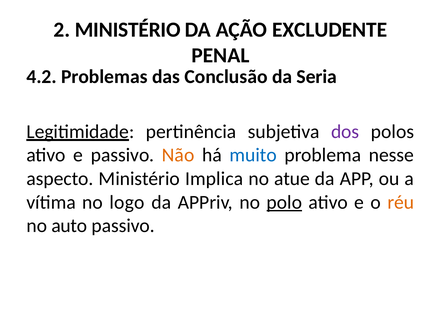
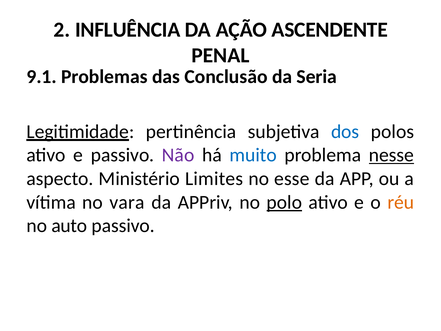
2 MINISTÉRIO: MINISTÉRIO -> INFLUÊNCIA
EXCLUDENTE: EXCLUDENTE -> ASCENDENTE
4.2: 4.2 -> 9.1
dos colour: purple -> blue
Não colour: orange -> purple
nesse underline: none -> present
Implica: Implica -> Limites
atue: atue -> esse
logo: logo -> vara
